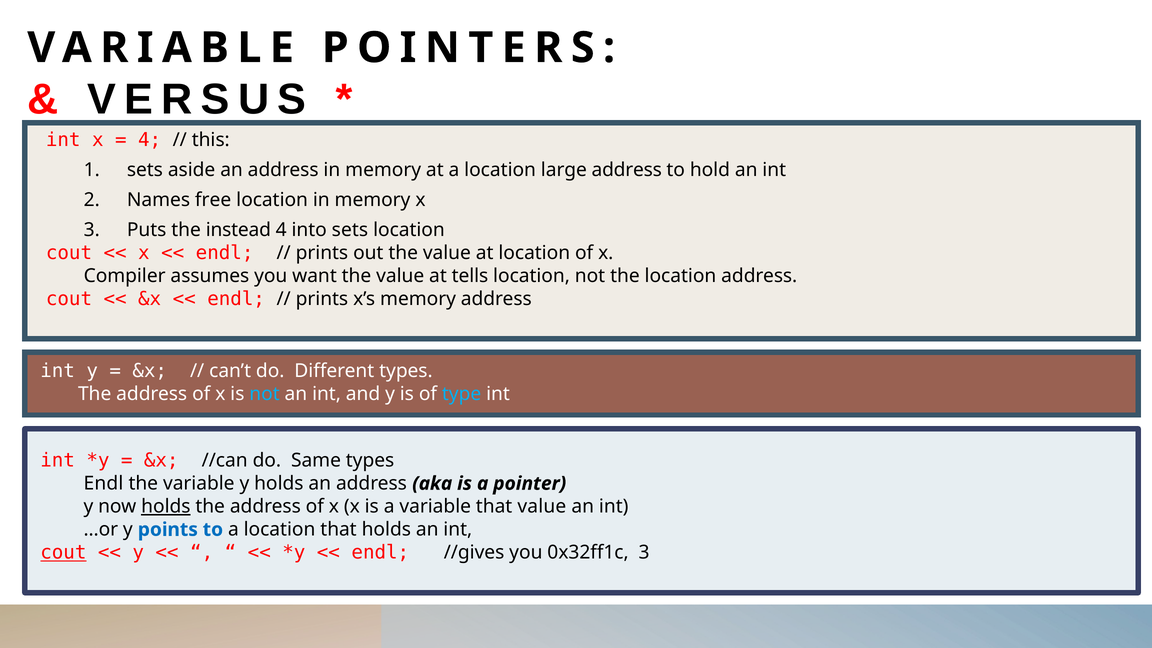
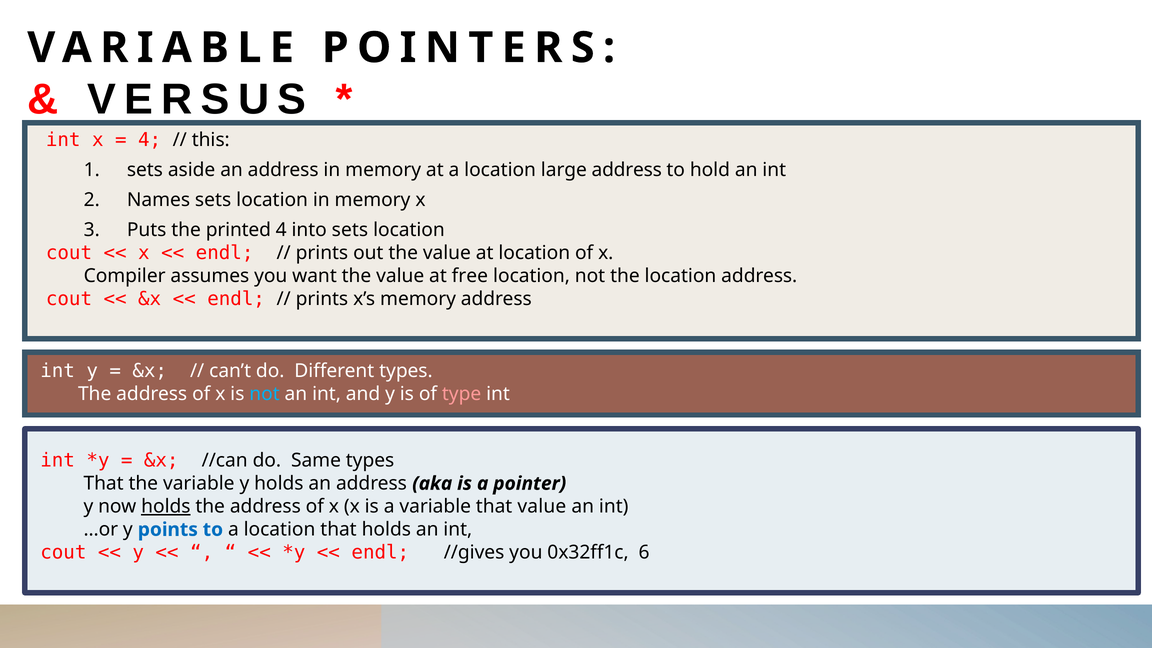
Names free: free -> sets
instead: instead -> printed
tells: tells -> free
type colour: light blue -> pink
Endl at (103, 483): Endl -> That
cout at (63, 553) underline: present -> none
0x32ff1c 3: 3 -> 6
